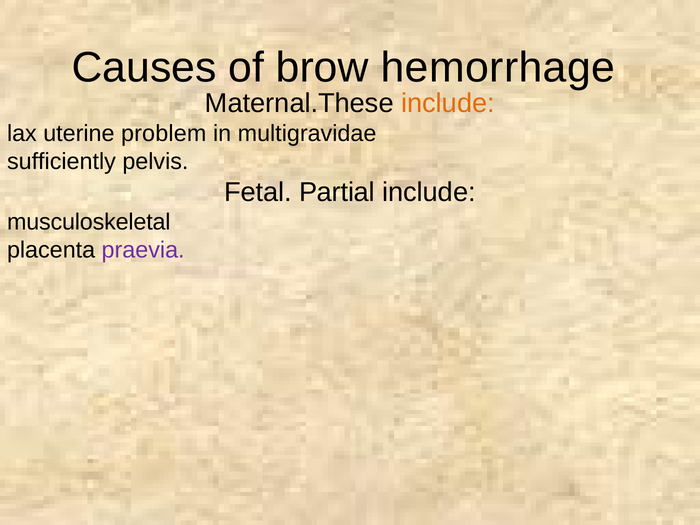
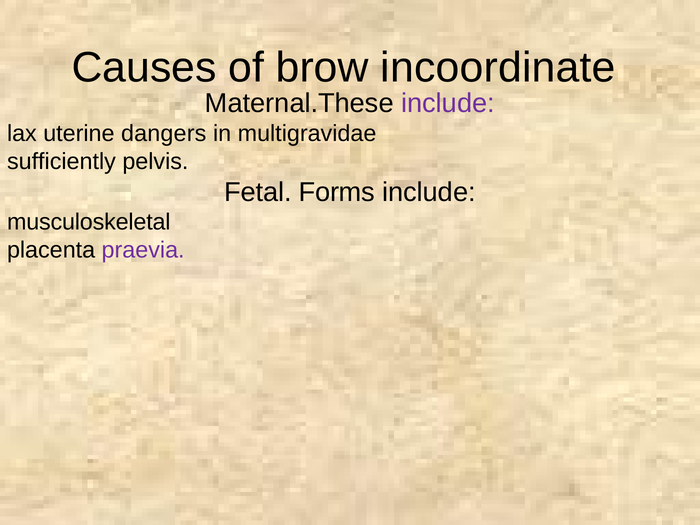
hemorrhage: hemorrhage -> incoordinate
include at (448, 103) colour: orange -> purple
problem: problem -> dangers
Partial: Partial -> Forms
